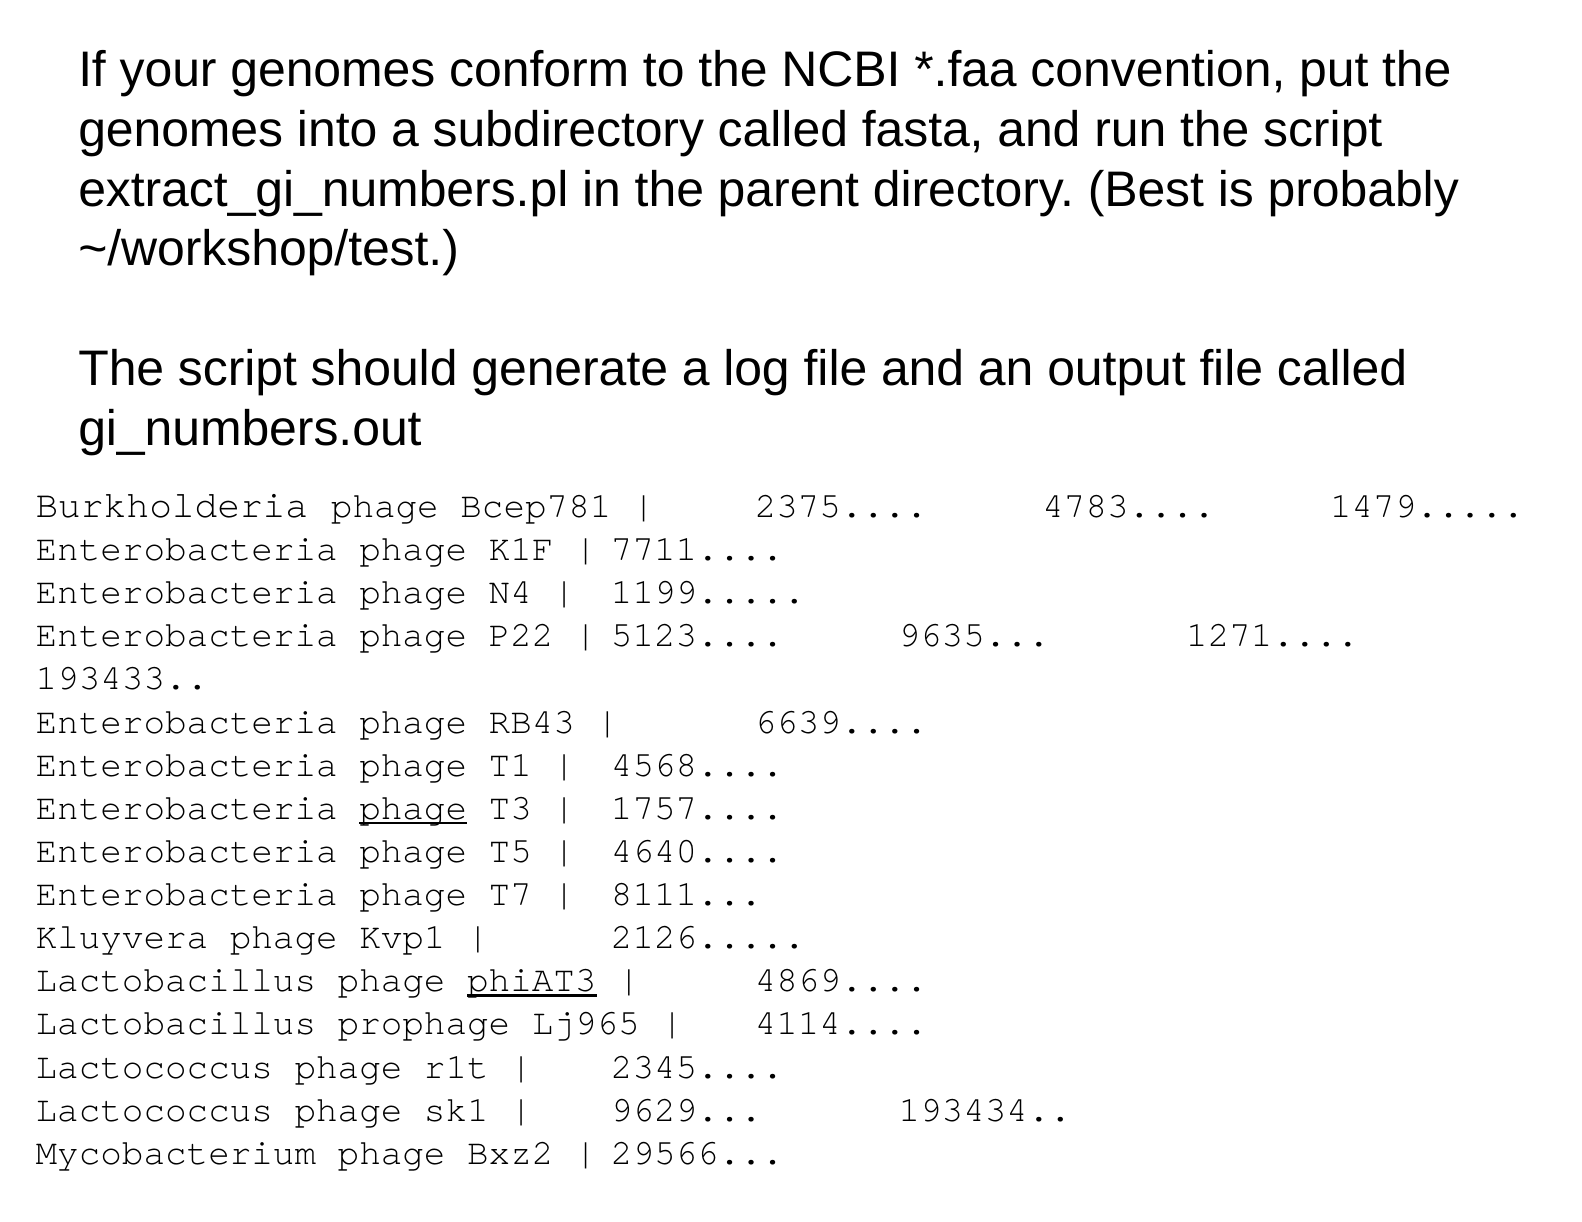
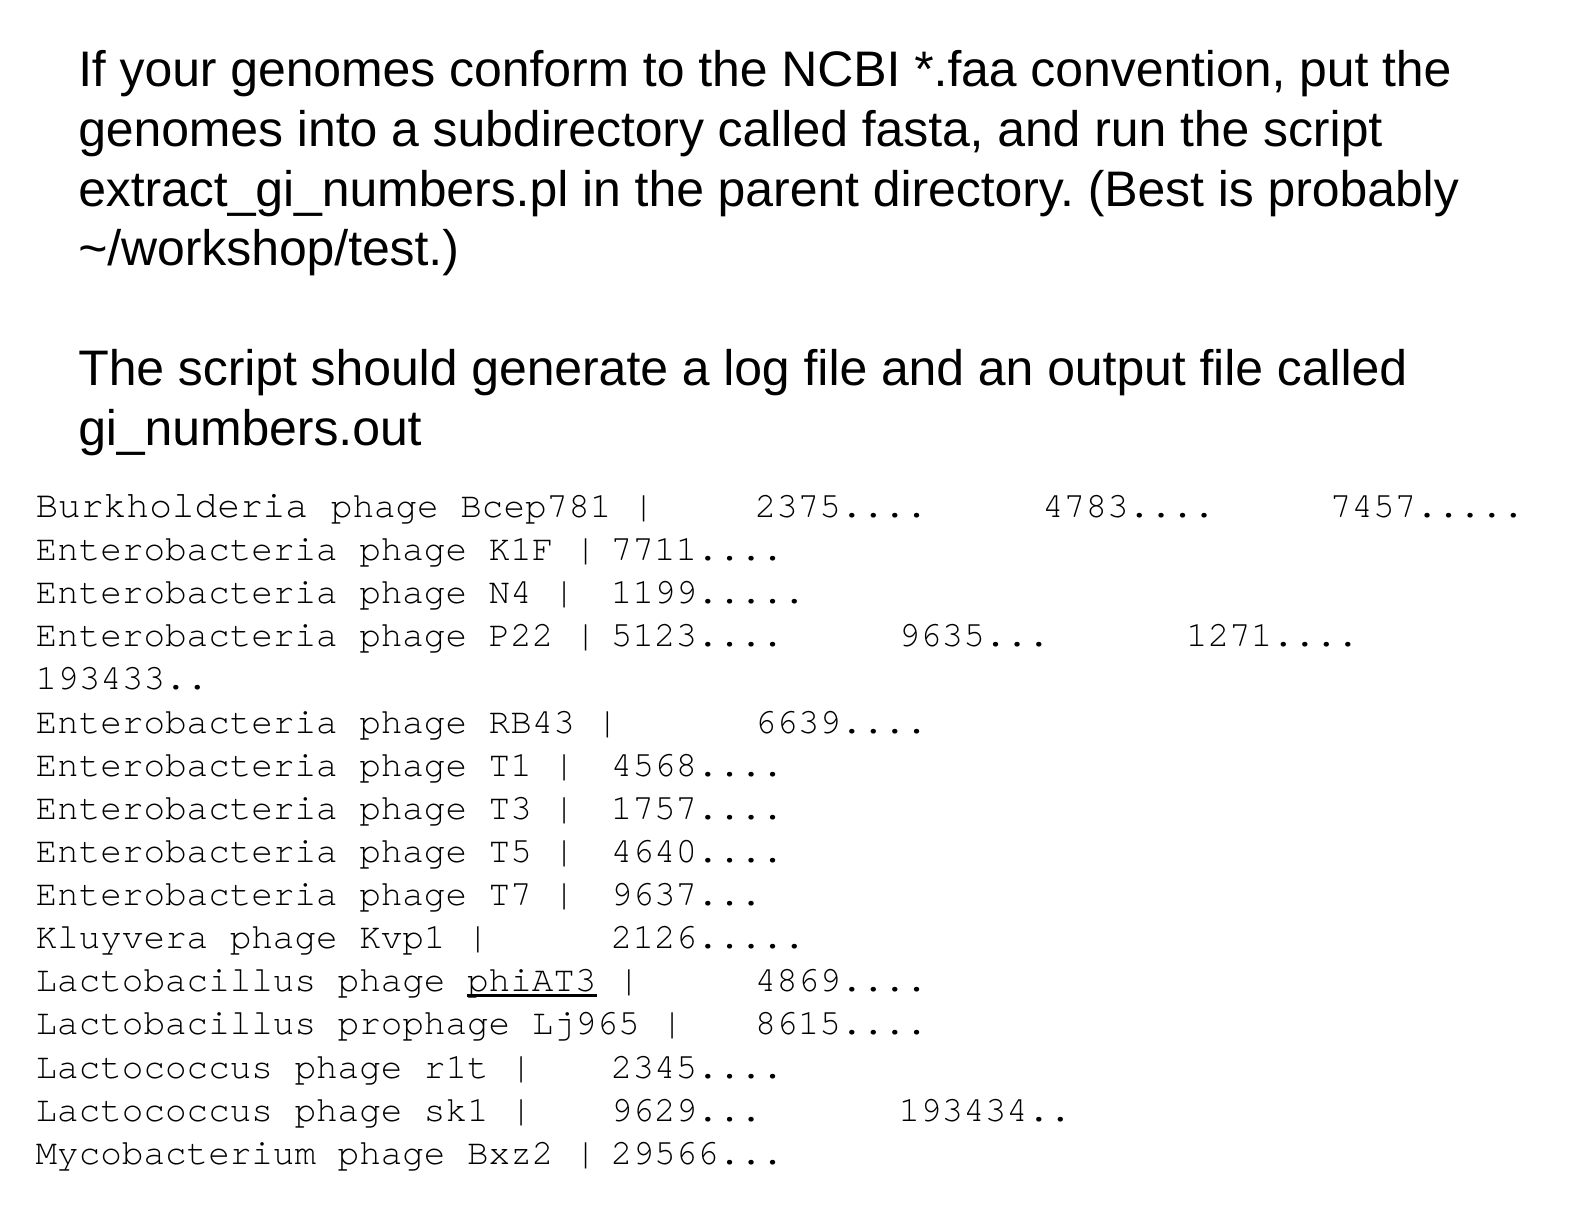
1479: 1479 -> 7457
phage at (413, 808) underline: present -> none
8111: 8111 -> 9637
4114: 4114 -> 8615
